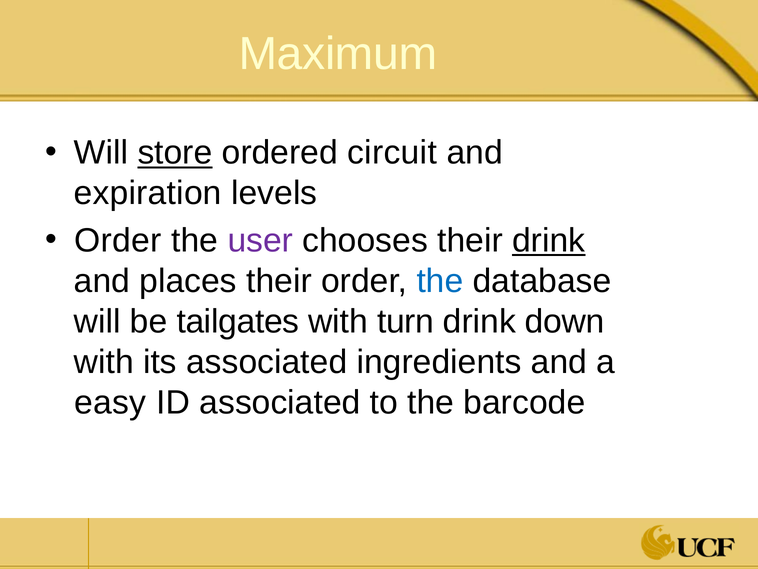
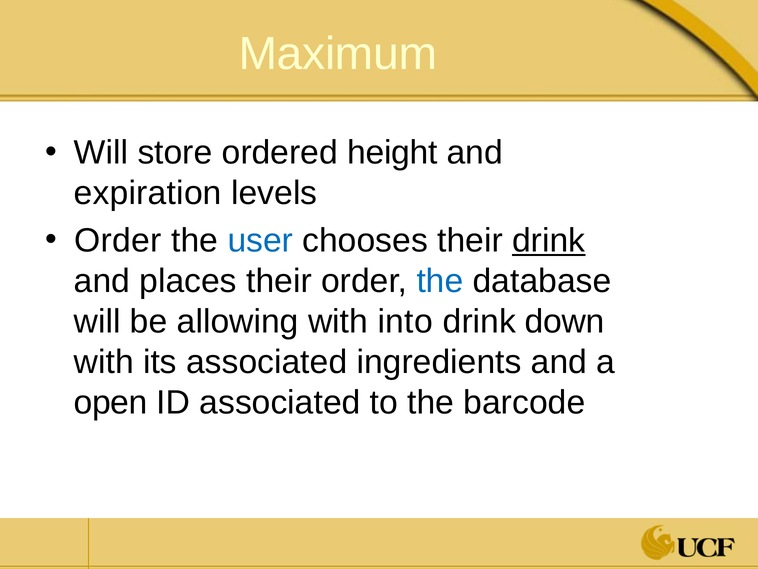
store underline: present -> none
circuit: circuit -> height
user colour: purple -> blue
tailgates: tailgates -> allowing
turn: turn -> into
easy: easy -> open
